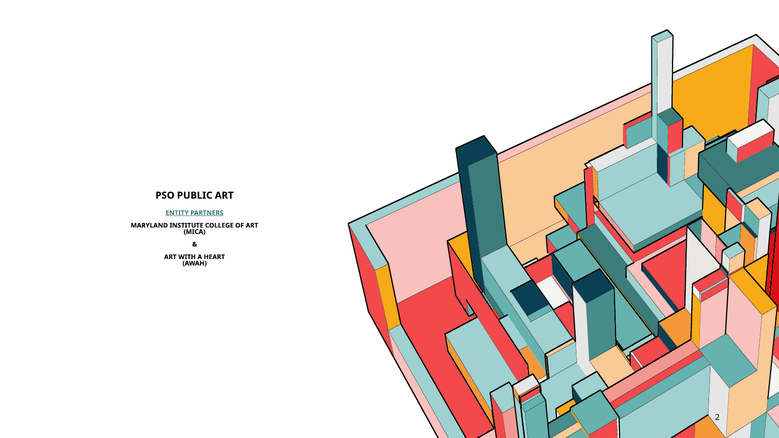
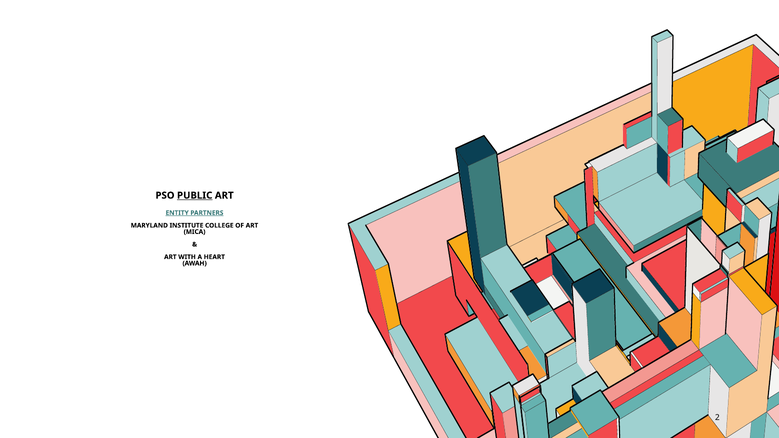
PUBLIC underline: none -> present
